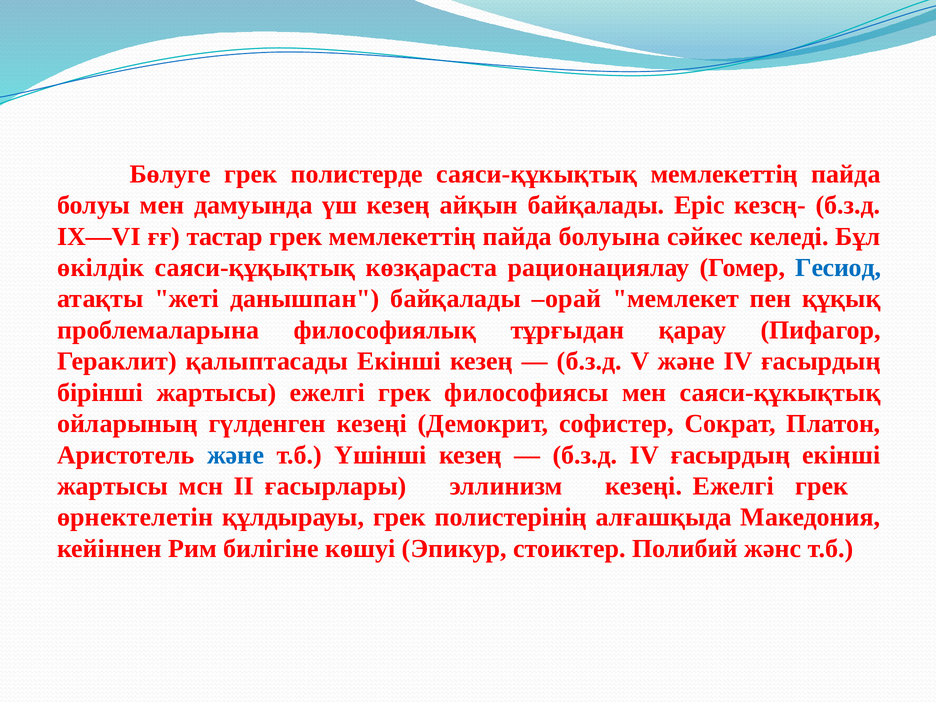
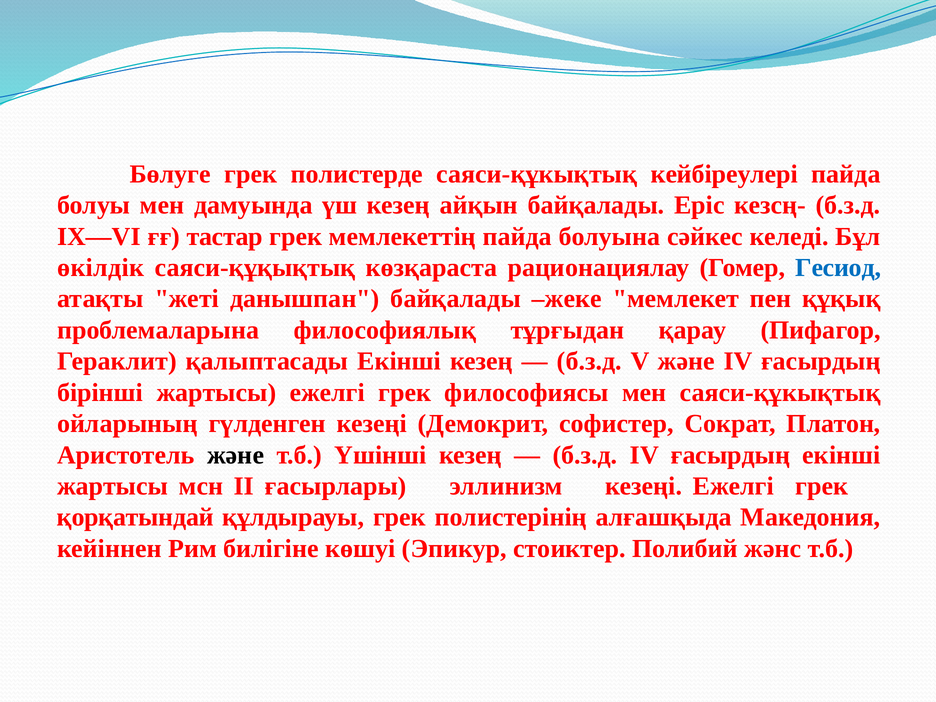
саяси-құкықтық мемлекеттің: мемлекеттің -> кейбіреулері
орай: орай -> жеке
және at (236, 455) colour: blue -> black
өрнектелетін: өрнектелетін -> қорқатындай
